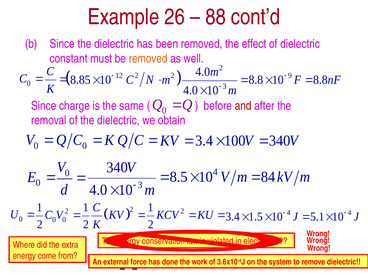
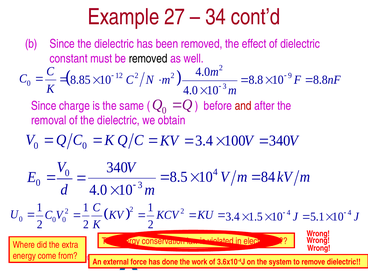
26: 26 -> 27
88: 88 -> 34
removed at (148, 58) colour: orange -> black
